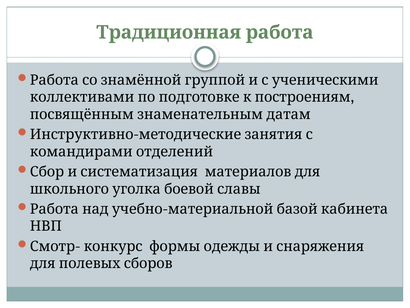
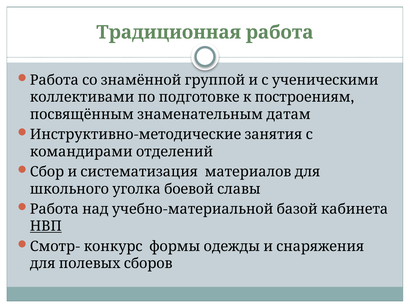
НВП underline: none -> present
